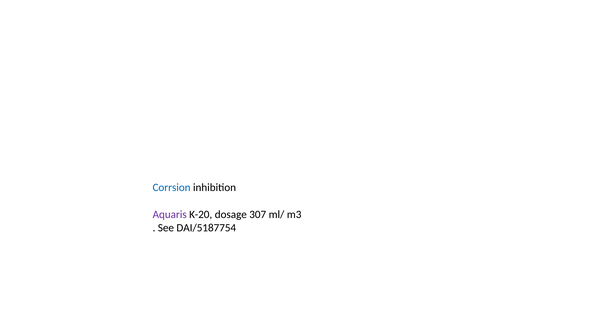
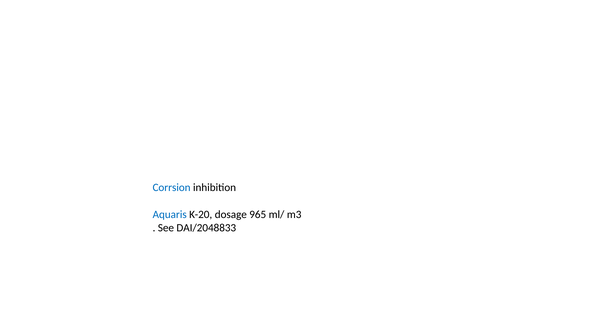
Aquaris colour: purple -> blue
307: 307 -> 965
DAI/5187754: DAI/5187754 -> DAI/2048833
